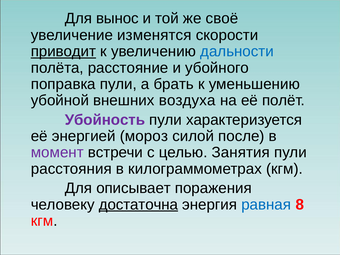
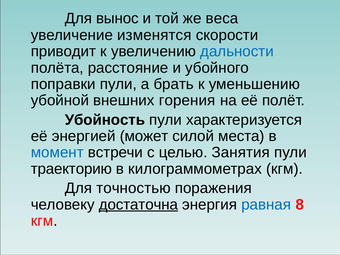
своё: своё -> веса
приводит underline: present -> none
поправка: поправка -> поправки
воздуха: воздуха -> горения
Убойность colour: purple -> black
мороз: мороз -> может
после: после -> места
момент colour: purple -> blue
расстояния: расстояния -> траекторию
описывает: описывает -> точностью
